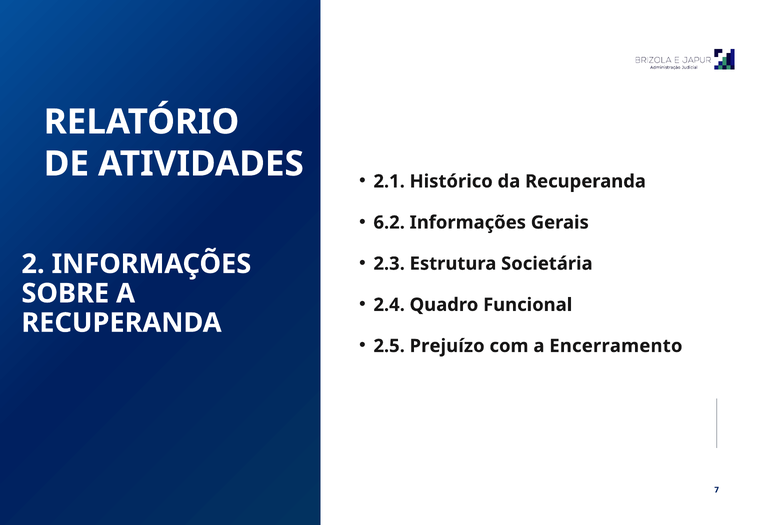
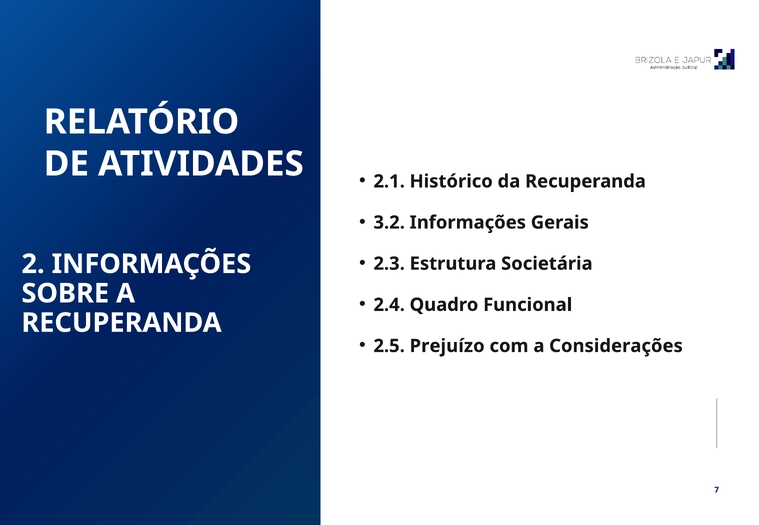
6.2: 6.2 -> 3.2
Encerramento: Encerramento -> Considerações
